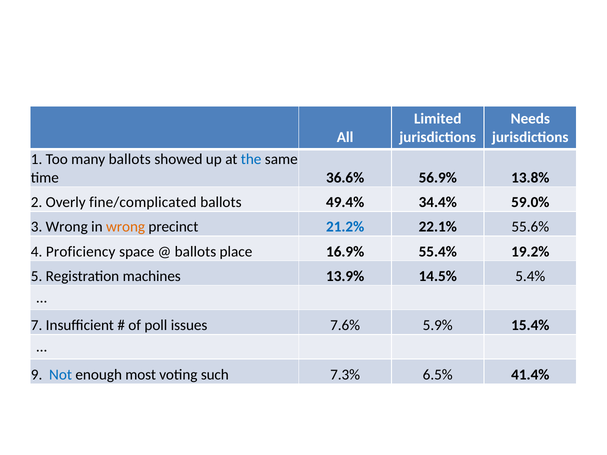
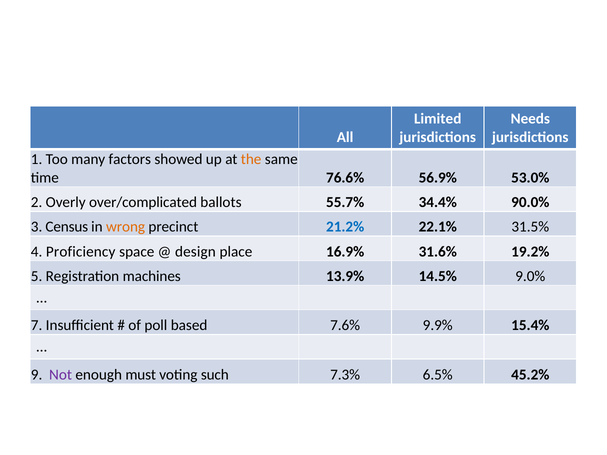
many ballots: ballots -> factors
the colour: blue -> orange
36.6%: 36.6% -> 76.6%
13.8%: 13.8% -> 53.0%
fine/complicated: fine/complicated -> over/complicated
49.4%: 49.4% -> 55.7%
59.0%: 59.0% -> 90.0%
3 Wrong: Wrong -> Census
55.6%: 55.6% -> 31.5%
ballots at (195, 252): ballots -> design
55.4%: 55.4% -> 31.6%
5.4%: 5.4% -> 9.0%
issues: issues -> based
5.9%: 5.9% -> 9.9%
Not colour: blue -> purple
most: most -> must
41.4%: 41.4% -> 45.2%
